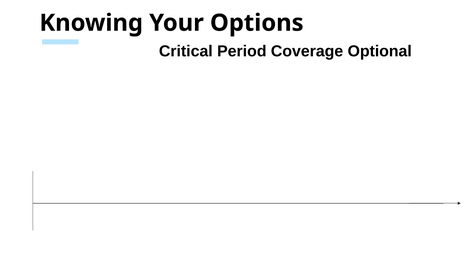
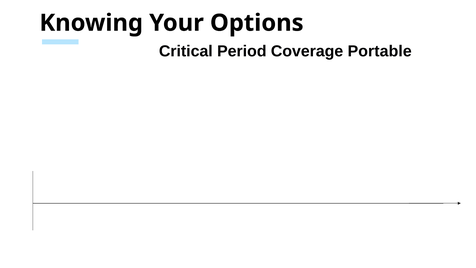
Optional: Optional -> Portable
